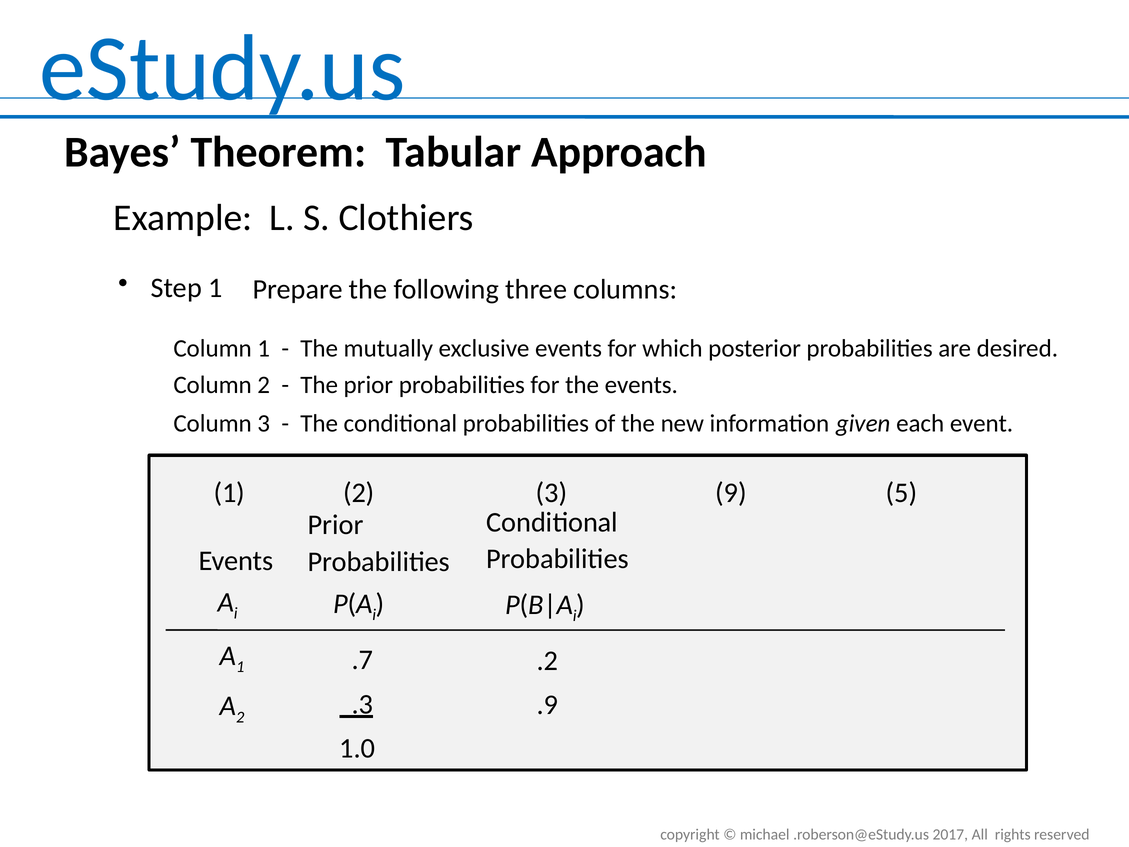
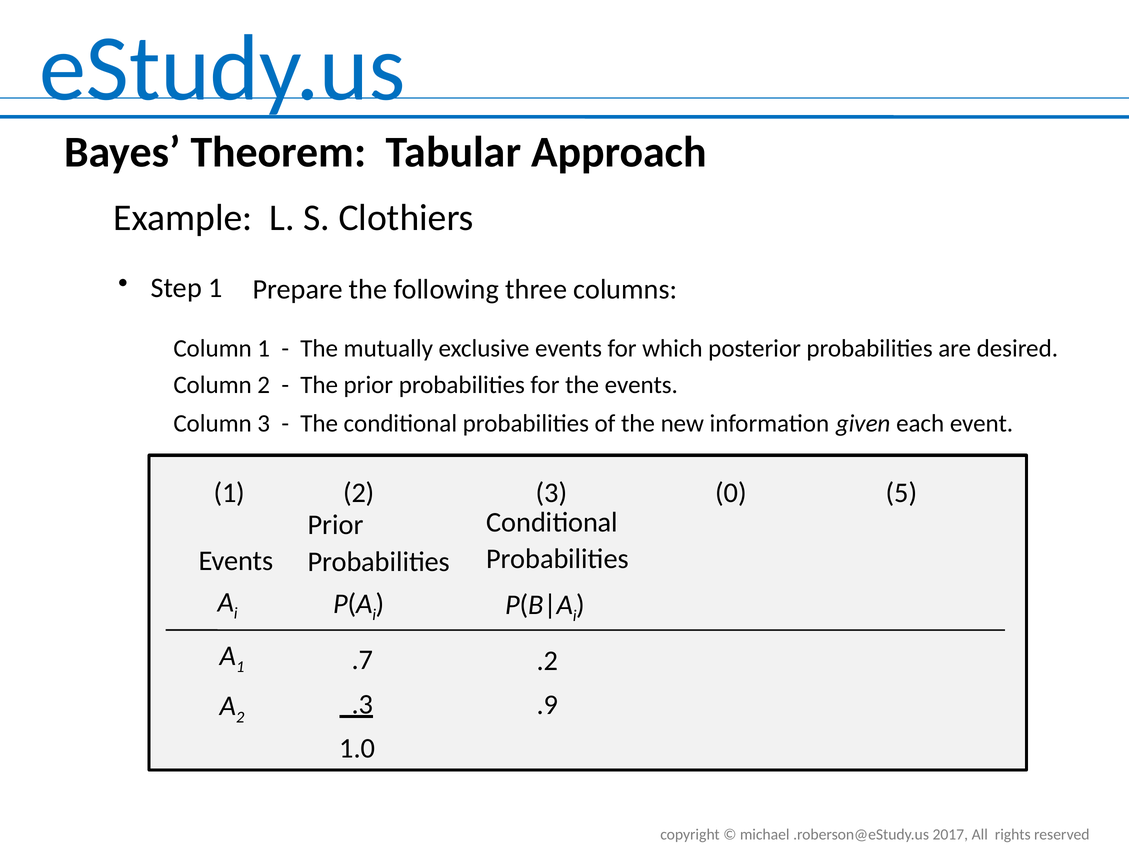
9: 9 -> 0
